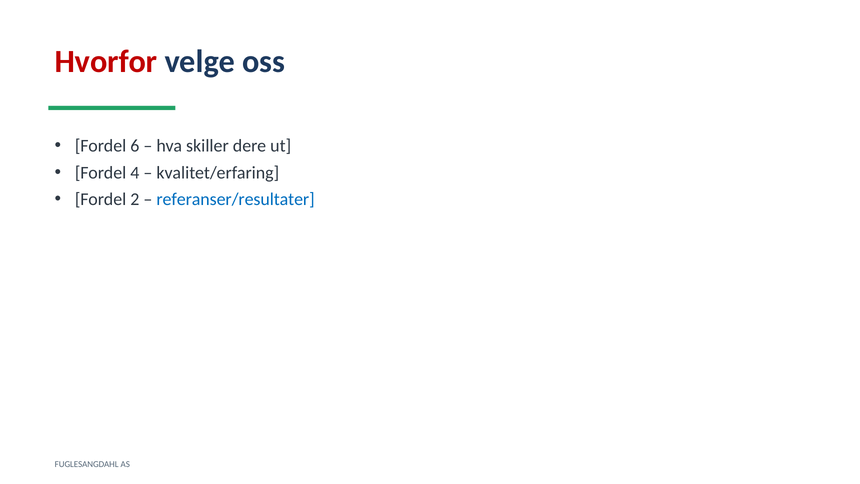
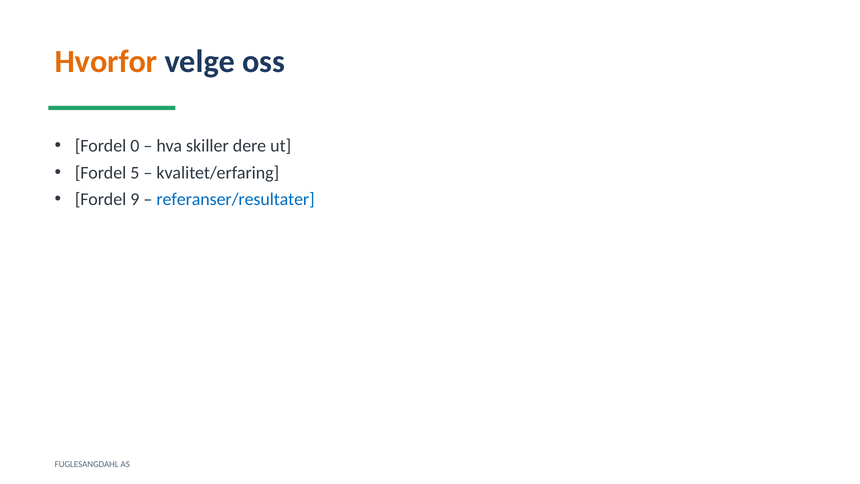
Hvorfor colour: red -> orange
6: 6 -> 0
4: 4 -> 5
2: 2 -> 9
